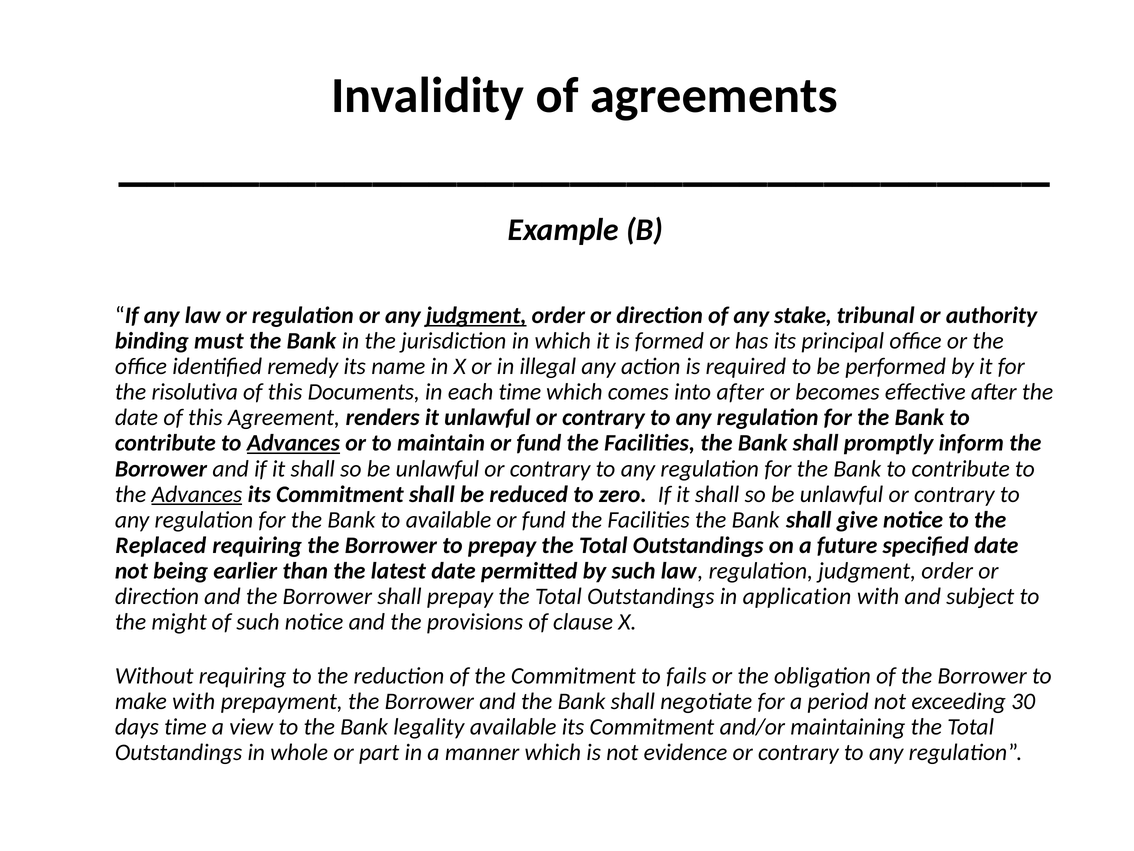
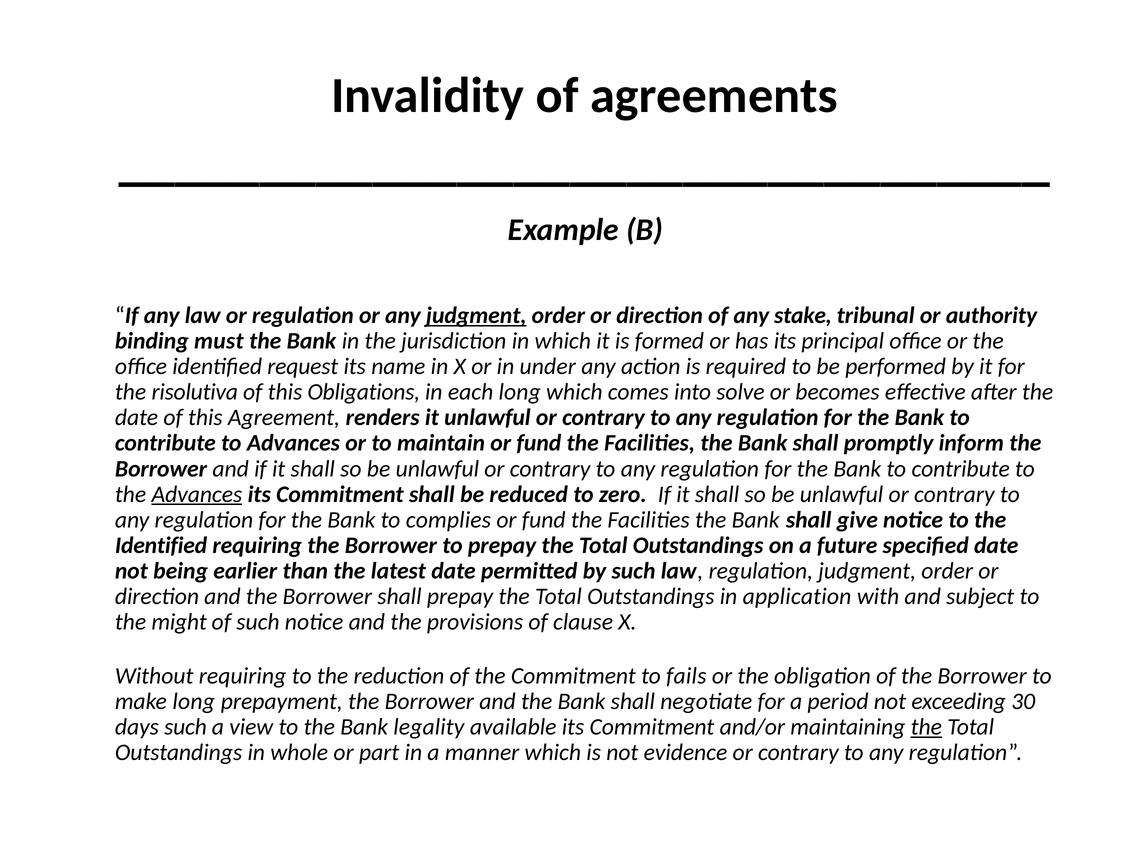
remedy: remedy -> request
illegal: illegal -> under
Documents: Documents -> Obligations
each time: time -> long
into after: after -> solve
Advances at (293, 443) underline: present -> none
to available: available -> complies
Replaced at (161, 545): Replaced -> Identified
make with: with -> long
days time: time -> such
the at (926, 727) underline: none -> present
